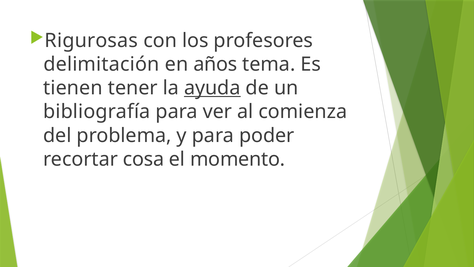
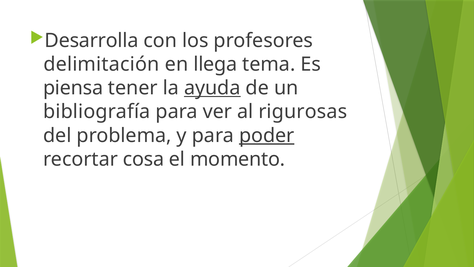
Rigurosas: Rigurosas -> Desarrolla
años: años -> llega
tienen: tienen -> piensa
comienza: comienza -> rigurosas
poder underline: none -> present
